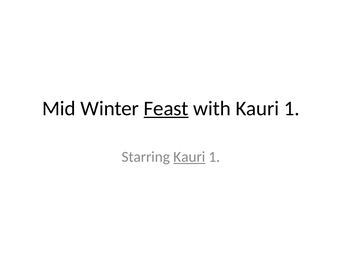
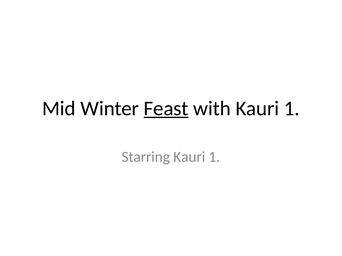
Kauri at (189, 157) underline: present -> none
